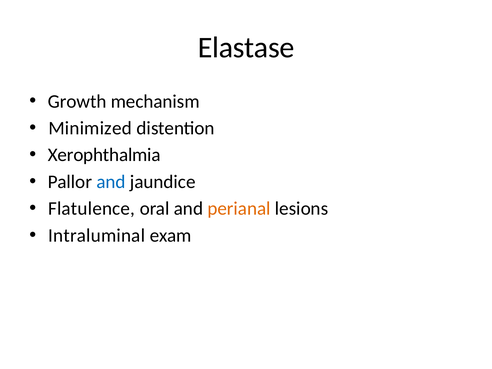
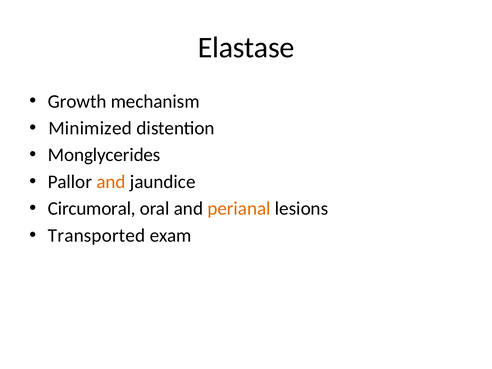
Xerophthalmia: Xerophthalmia -> Monglycerides
and at (111, 182) colour: blue -> orange
Flatulence: Flatulence -> Circumoral
Intraluminal: Intraluminal -> Transported
